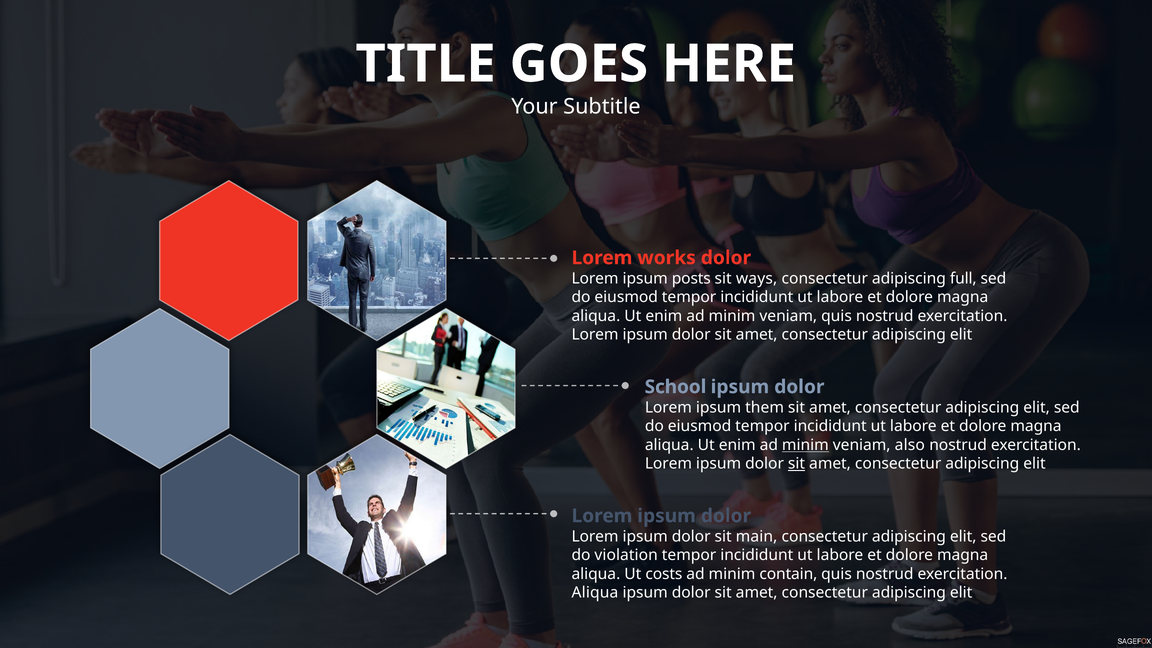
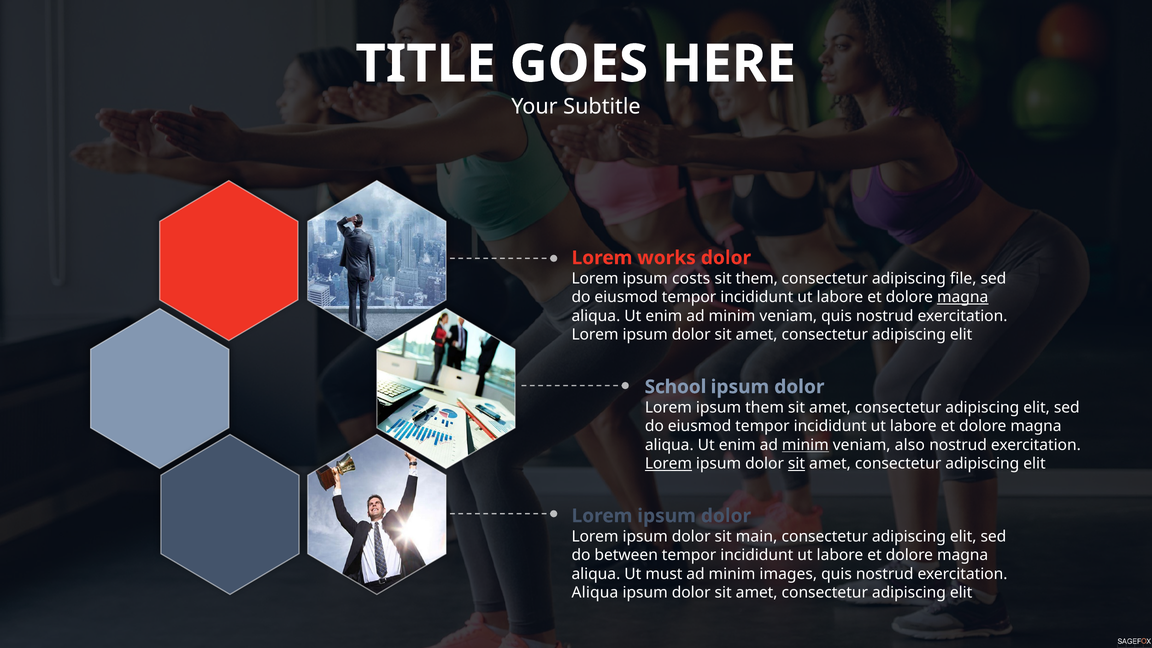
posts: posts -> costs
sit ways: ways -> them
full: full -> file
magna at (963, 297) underline: none -> present
Lorem at (668, 464) underline: none -> present
violation: violation -> between
costs: costs -> must
contain: contain -> images
